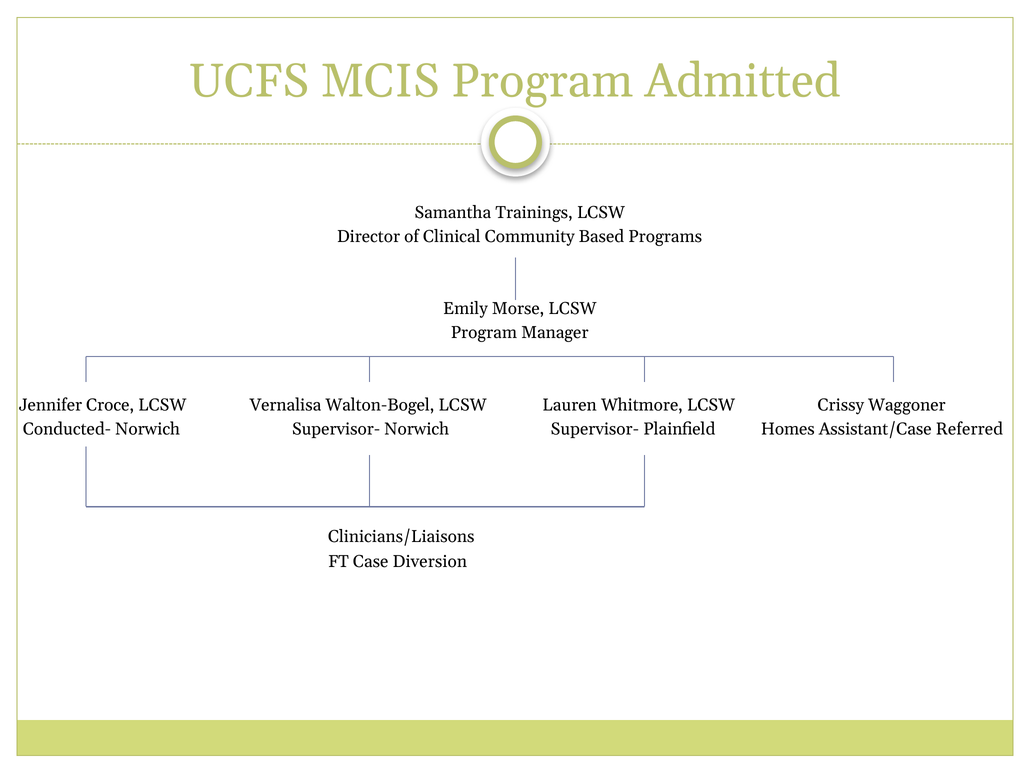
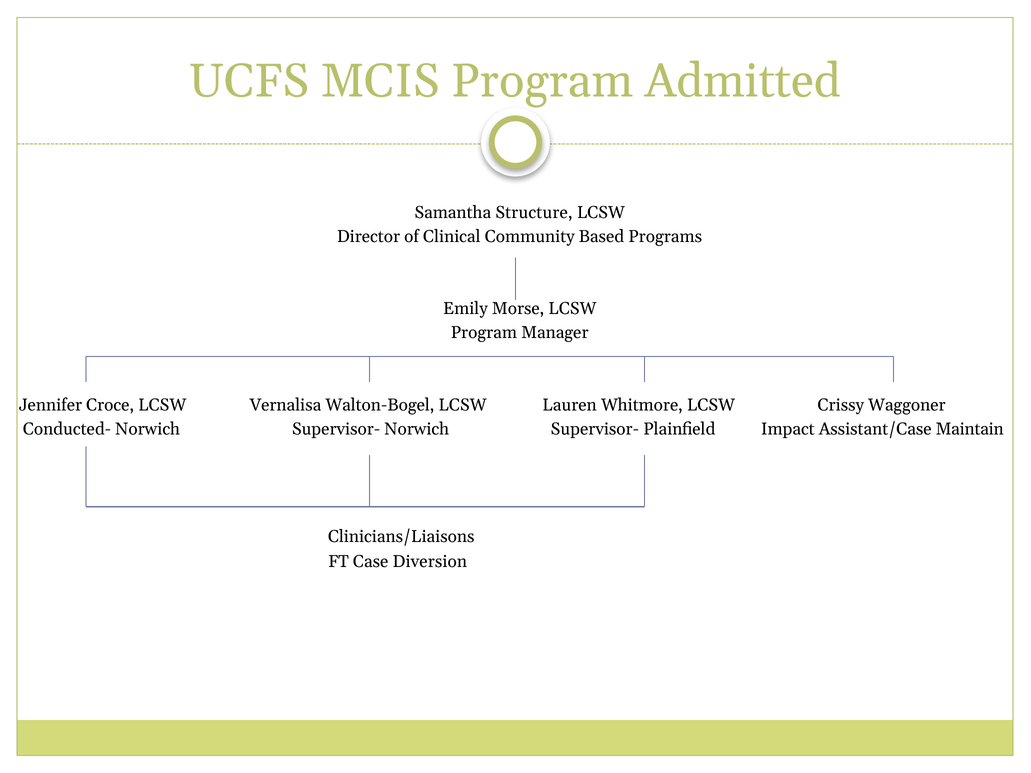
Trainings: Trainings -> Structure
Homes: Homes -> Impact
Referred: Referred -> Maintain
